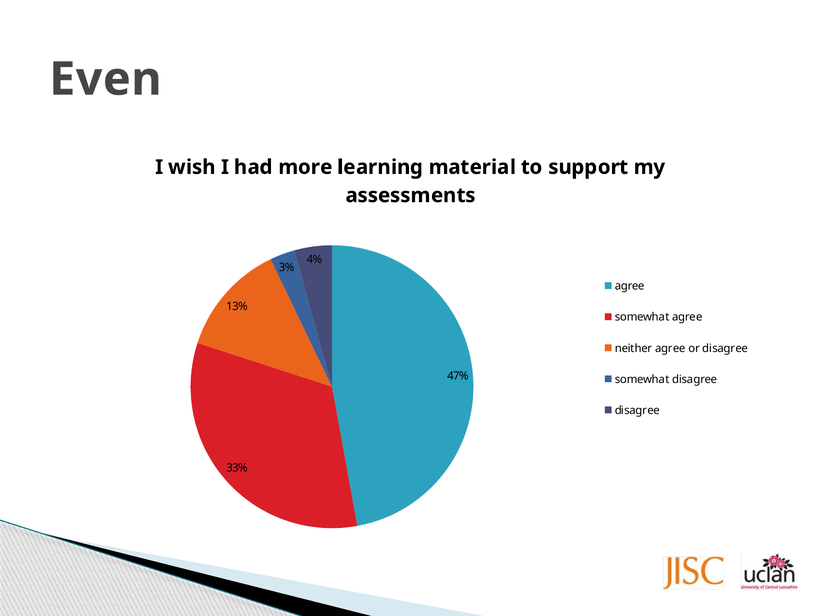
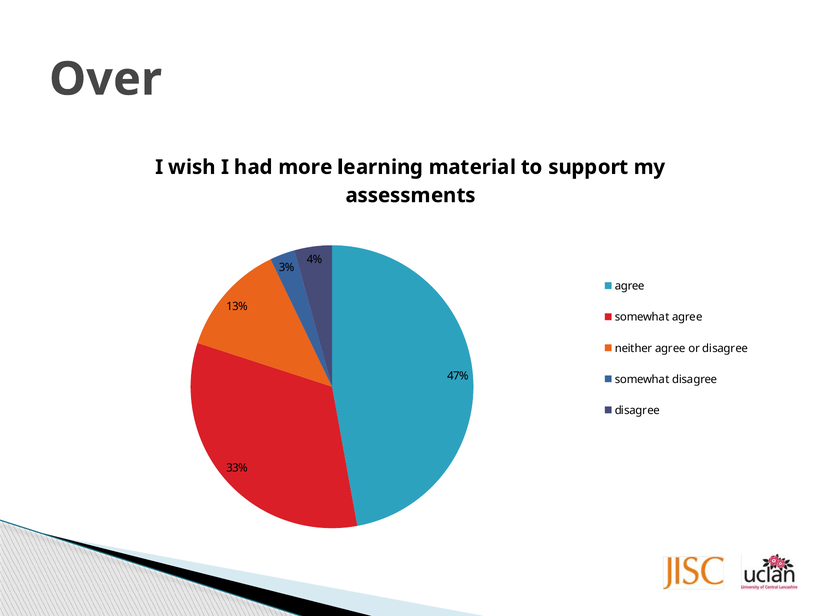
Even: Even -> Over
